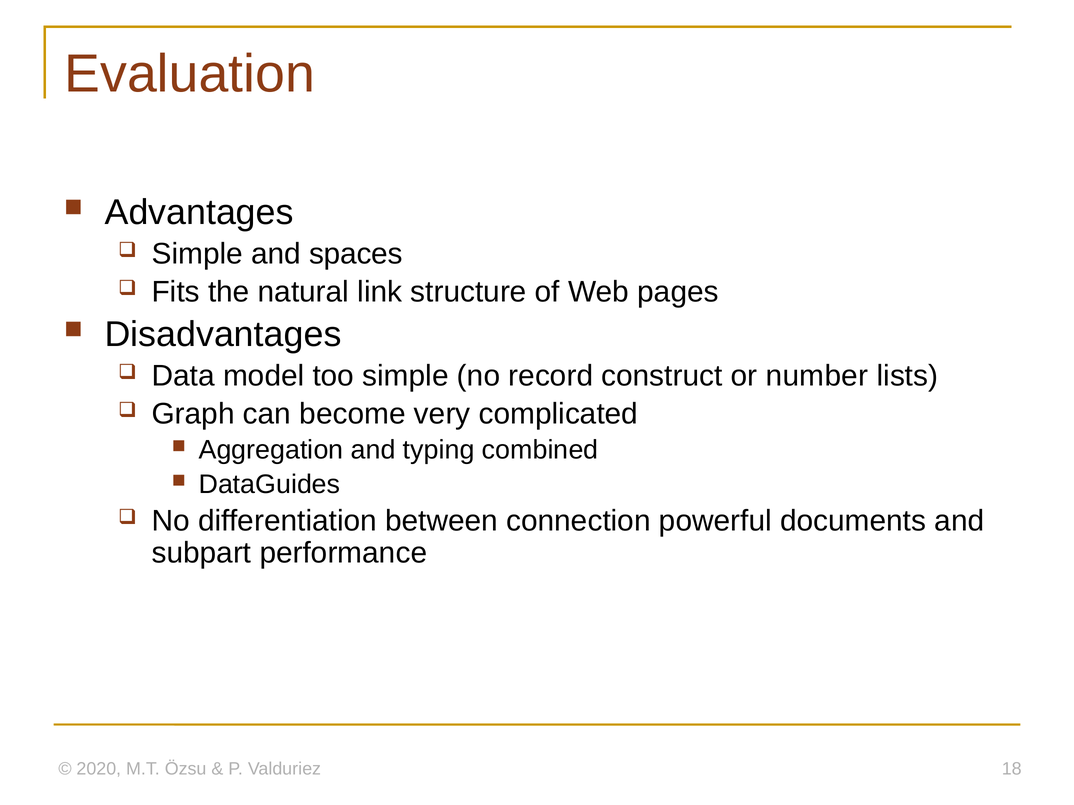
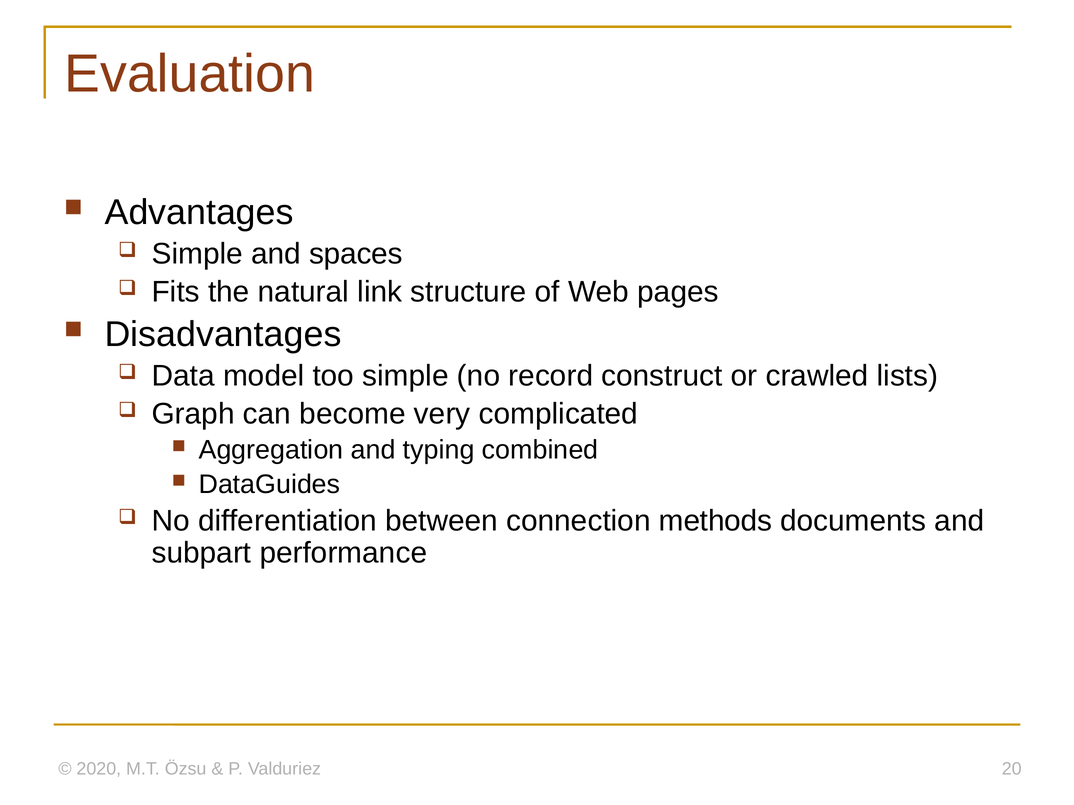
number: number -> crawled
powerful: powerful -> methods
18: 18 -> 20
